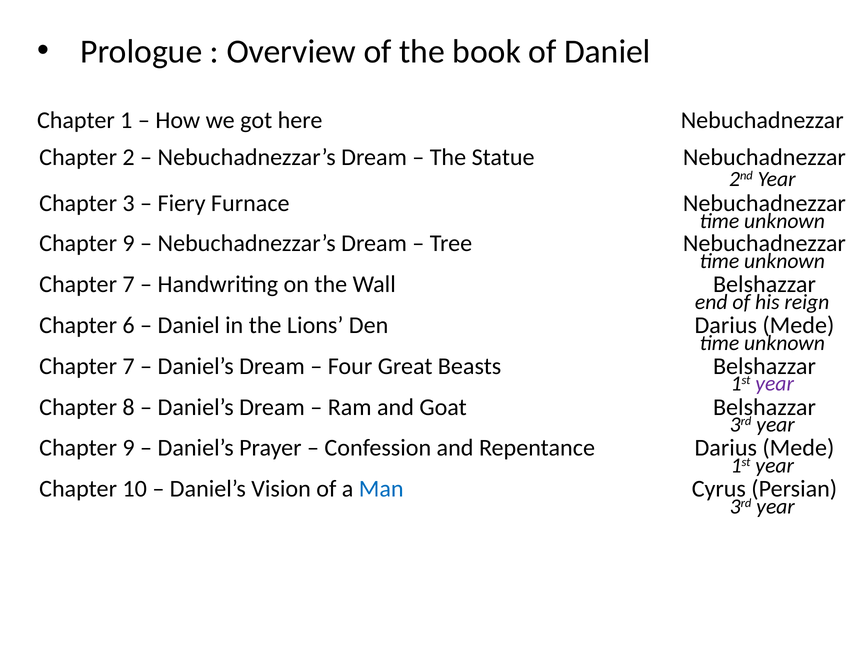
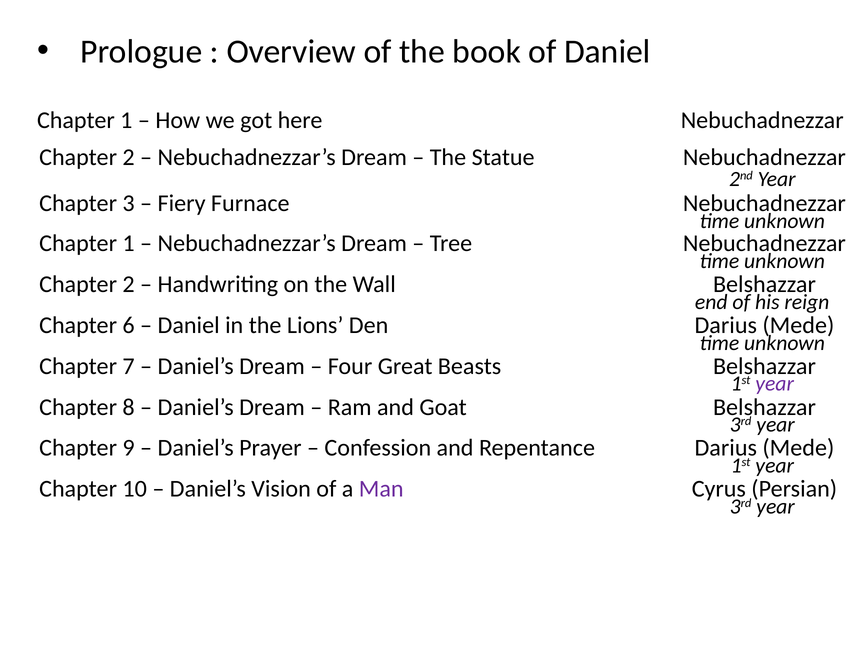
9 at (128, 243): 9 -> 1
7 at (128, 284): 7 -> 2
Man colour: blue -> purple
